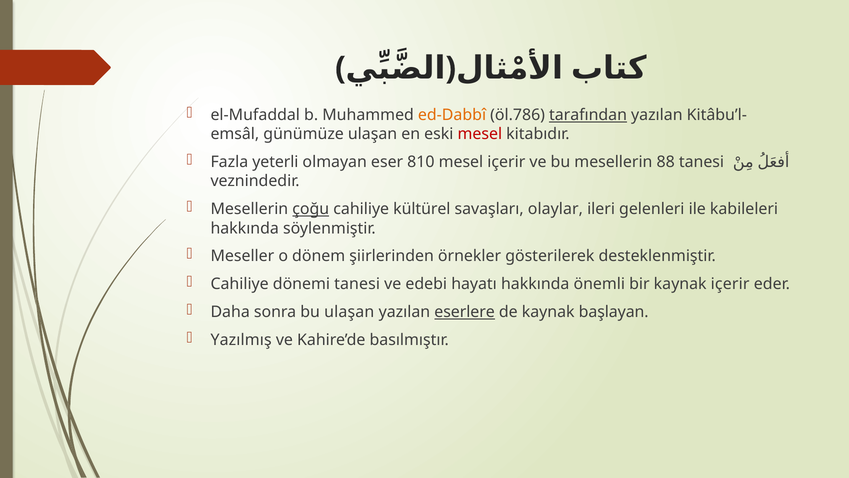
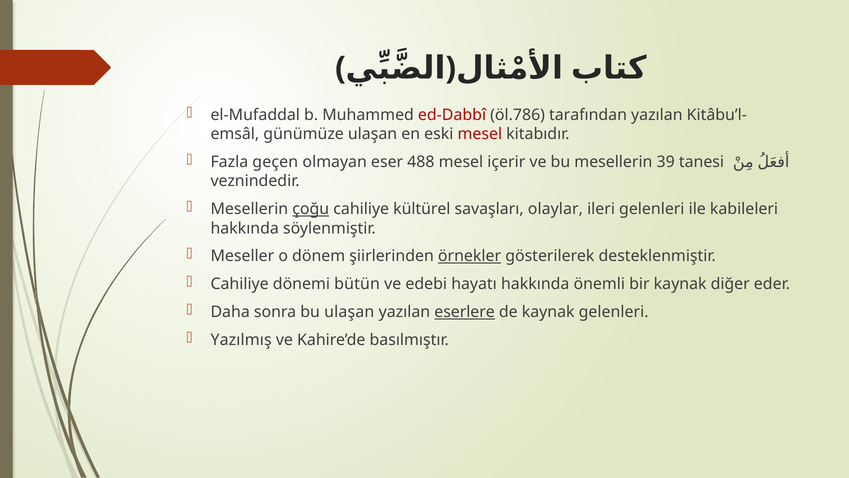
ed-Dabbî colour: orange -> red
tarafından underline: present -> none
yeterli: yeterli -> geçen
810: 810 -> 488
88: 88 -> 39
örnekler underline: none -> present
dönemi tanesi: tanesi -> bütün
kaynak içerir: içerir -> diğer
kaynak başlayan: başlayan -> gelenleri
